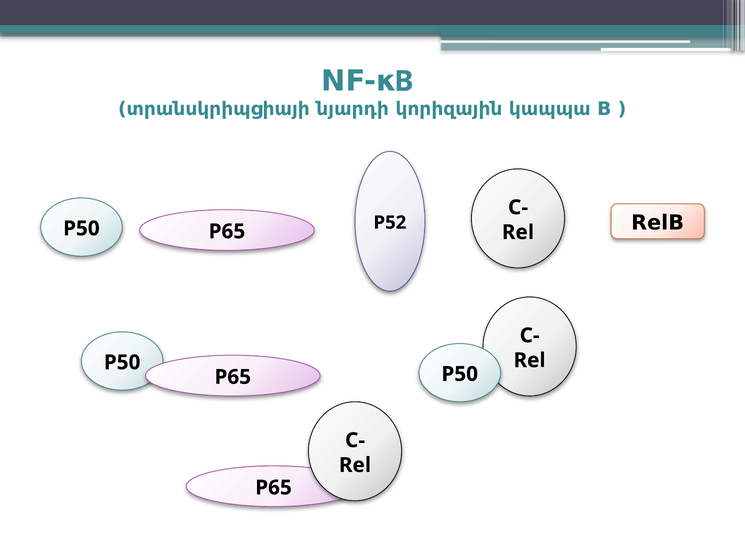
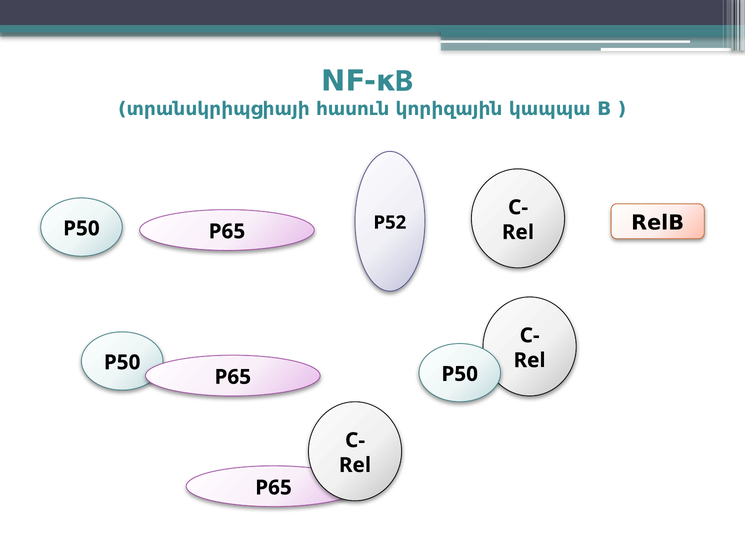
նյարդի: նյարդի -> հասուն
